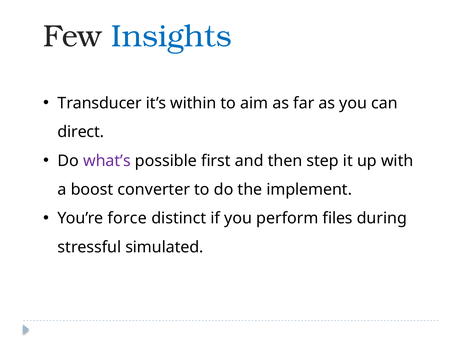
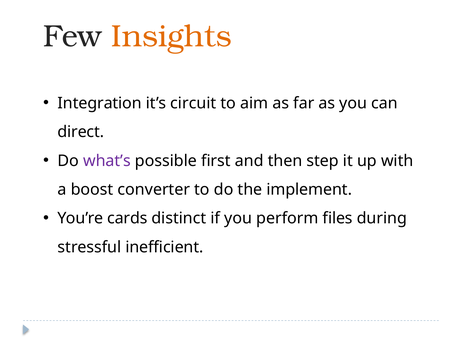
Insights colour: blue -> orange
Transducer: Transducer -> Integration
within: within -> circuit
force: force -> cards
simulated: simulated -> inefficient
